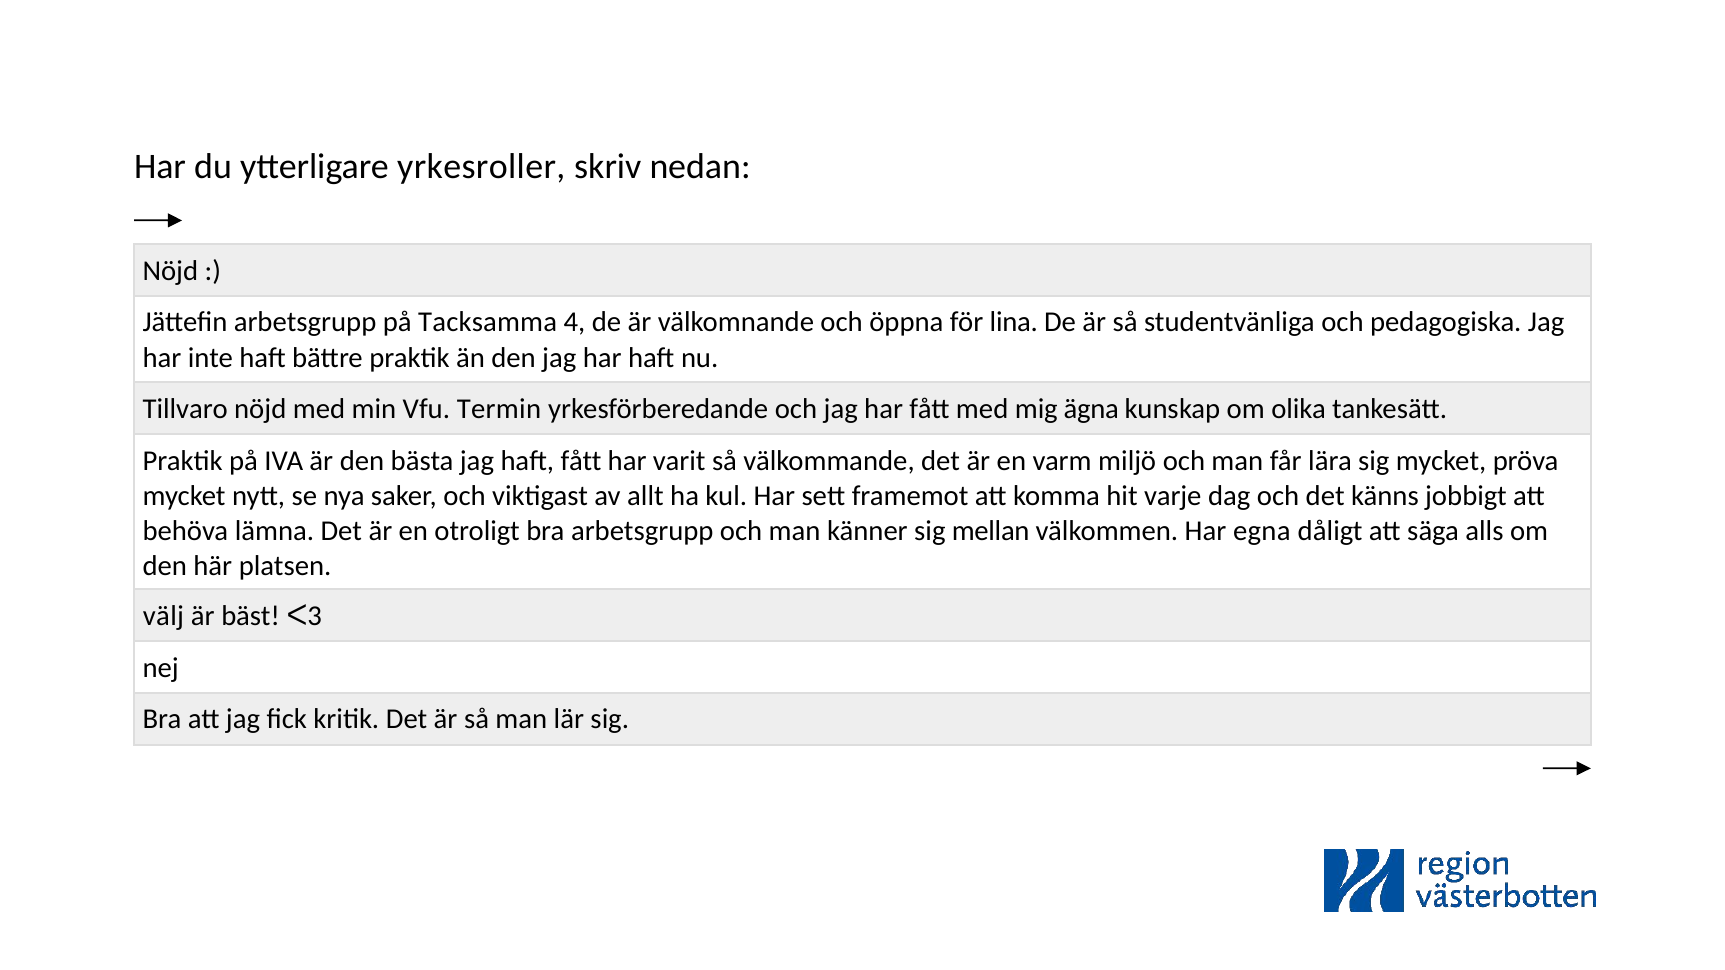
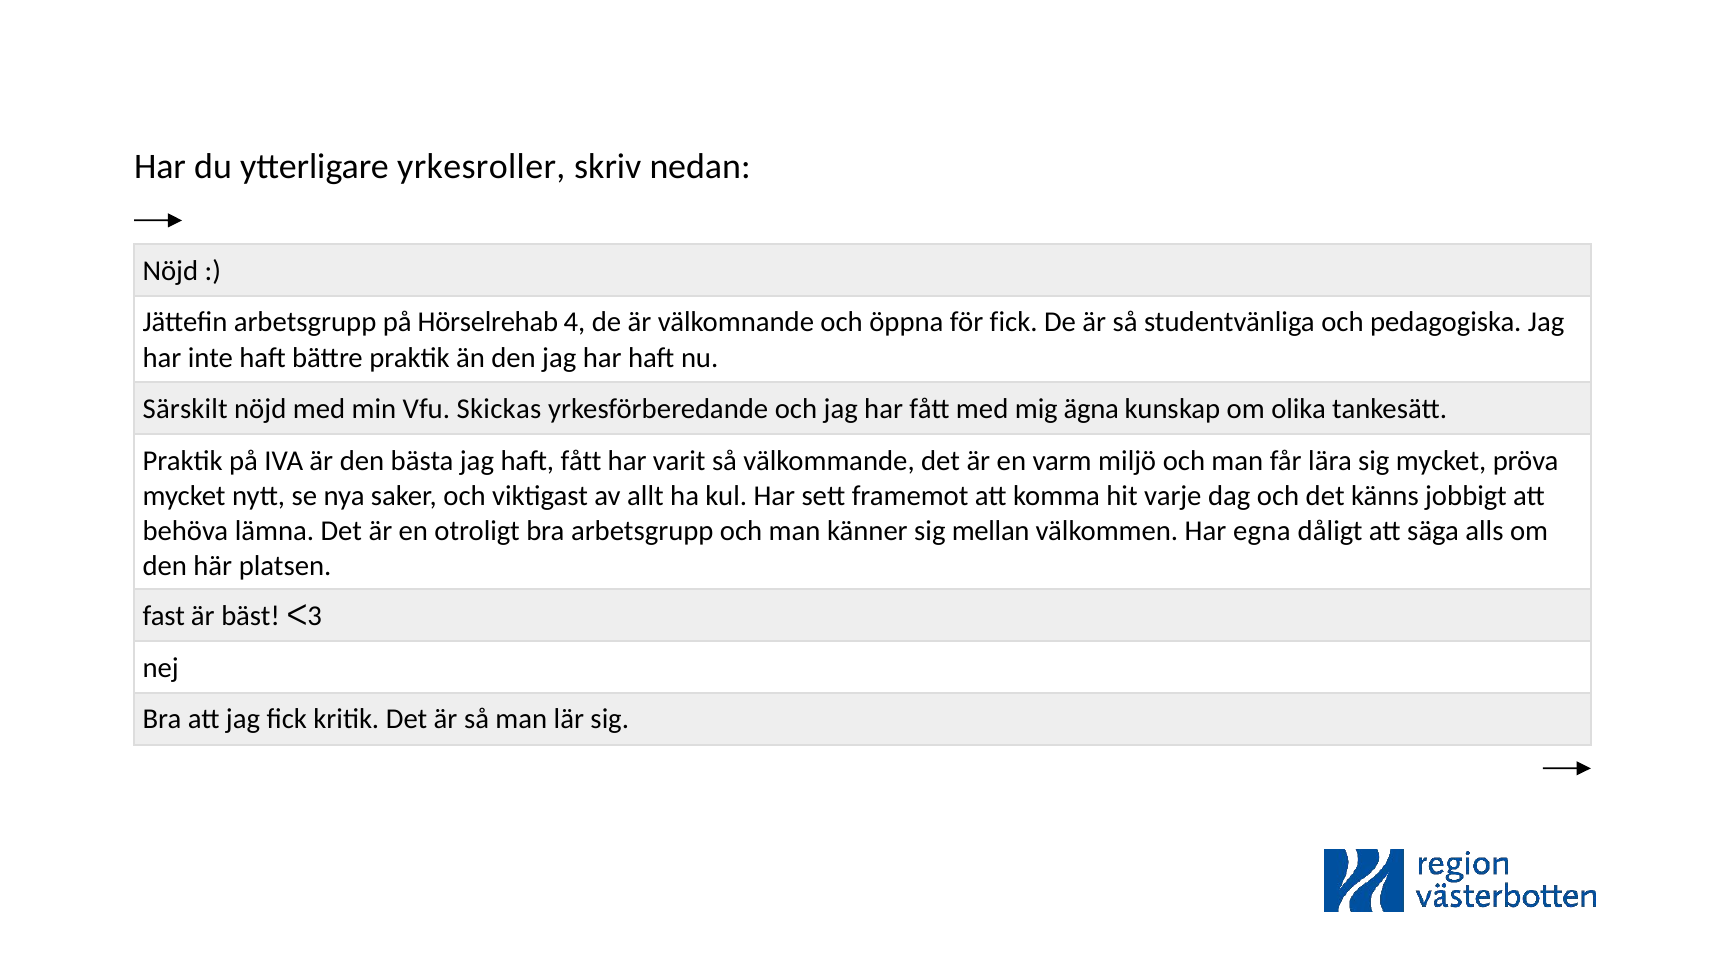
Tacksamma: Tacksamma -> Hörselrehab
för lina: lina -> fick
Tillvaro: Tillvaro -> Särskilt
Termin: Termin -> Skickas
välj: välj -> fast
